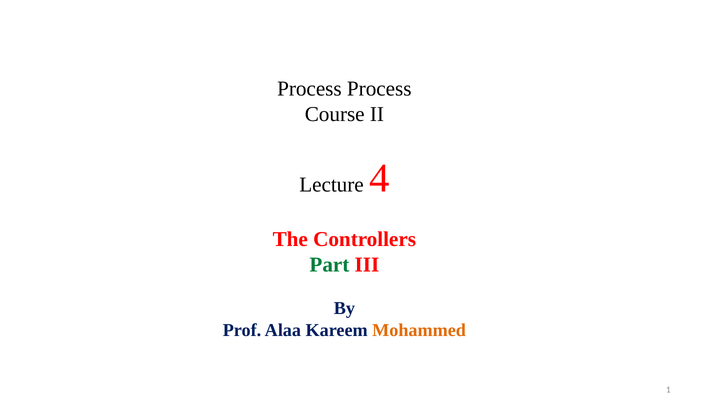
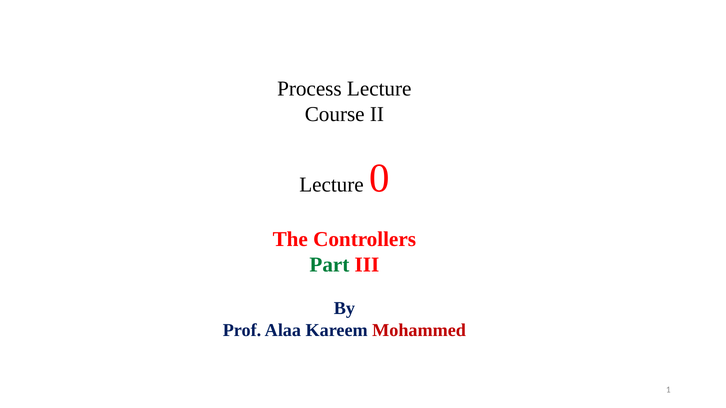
Process Process: Process -> Lecture
4: 4 -> 0
Mohammed colour: orange -> red
